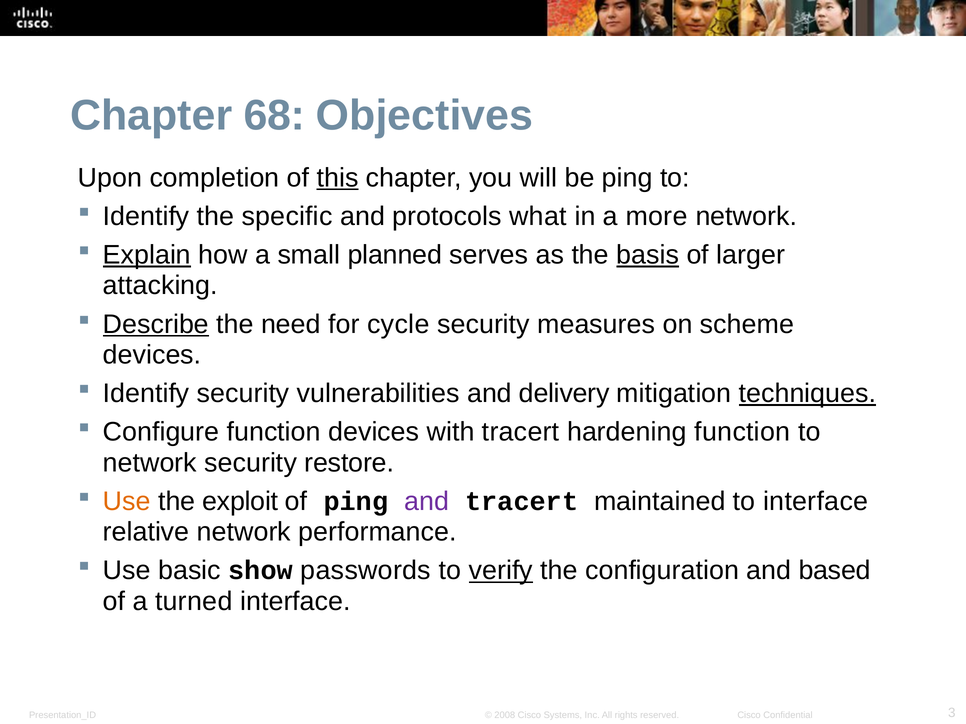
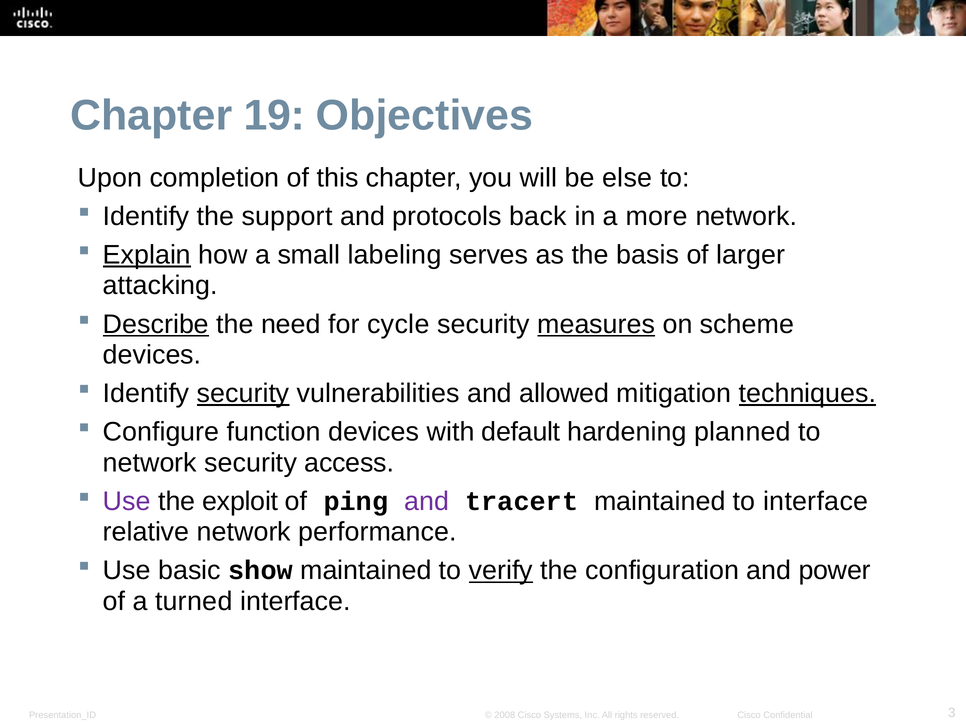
68: 68 -> 19
this underline: present -> none
be ping: ping -> else
specific: specific -> support
what: what -> back
planned: planned -> labeling
basis underline: present -> none
measures underline: none -> present
security at (243, 394) underline: none -> present
delivery: delivery -> allowed
with tracert: tracert -> default
hardening function: function -> planned
restore: restore -> access
Use at (127, 502) colour: orange -> purple
show passwords: passwords -> maintained
based: based -> power
